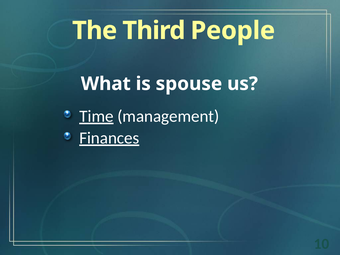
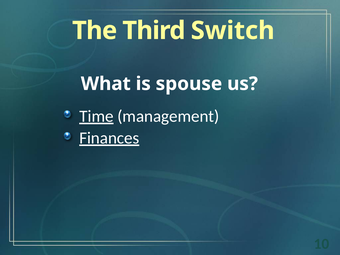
People: People -> Switch
